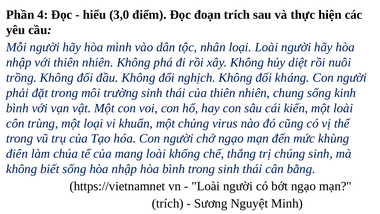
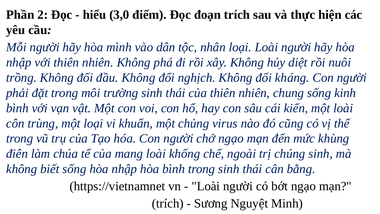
4: 4 -> 2
thắng: thắng -> ngoài
